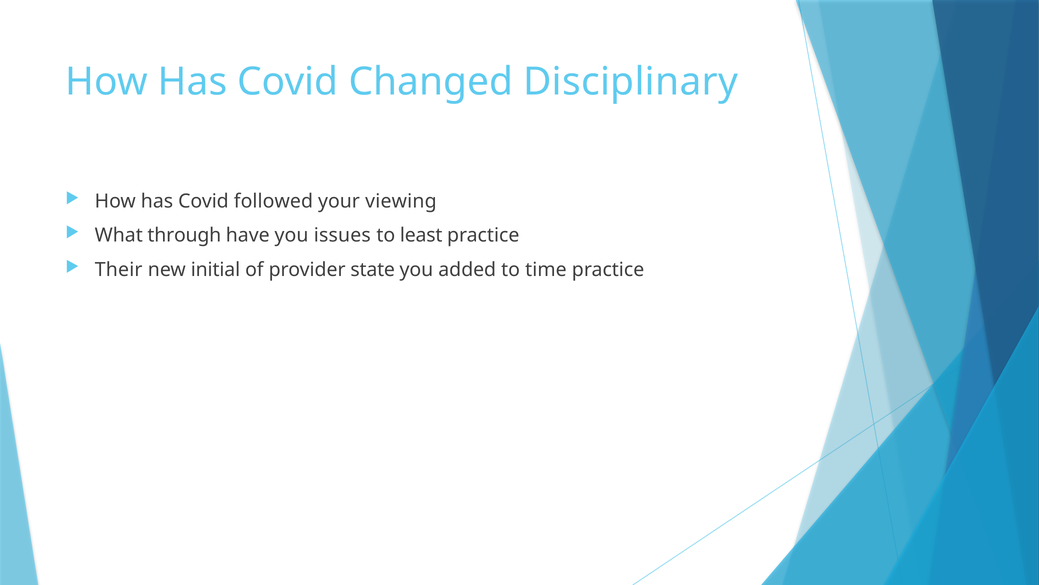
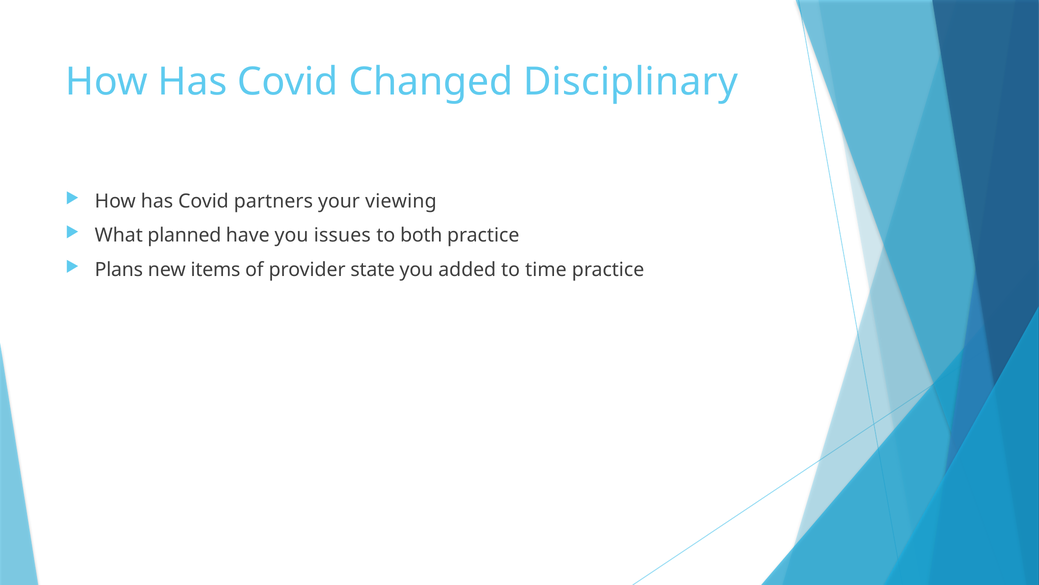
followed: followed -> partners
through: through -> planned
least: least -> both
Their: Their -> Plans
initial: initial -> items
